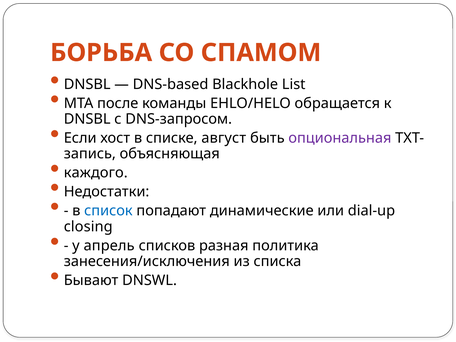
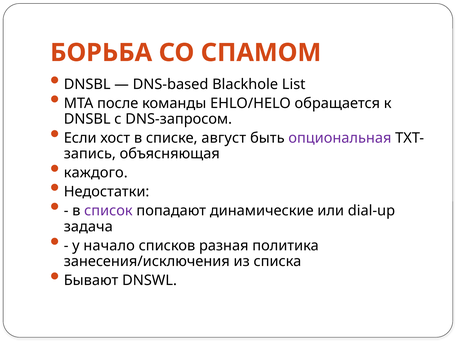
список colour: blue -> purple
closing: closing -> задача
апрель: апрель -> начало
